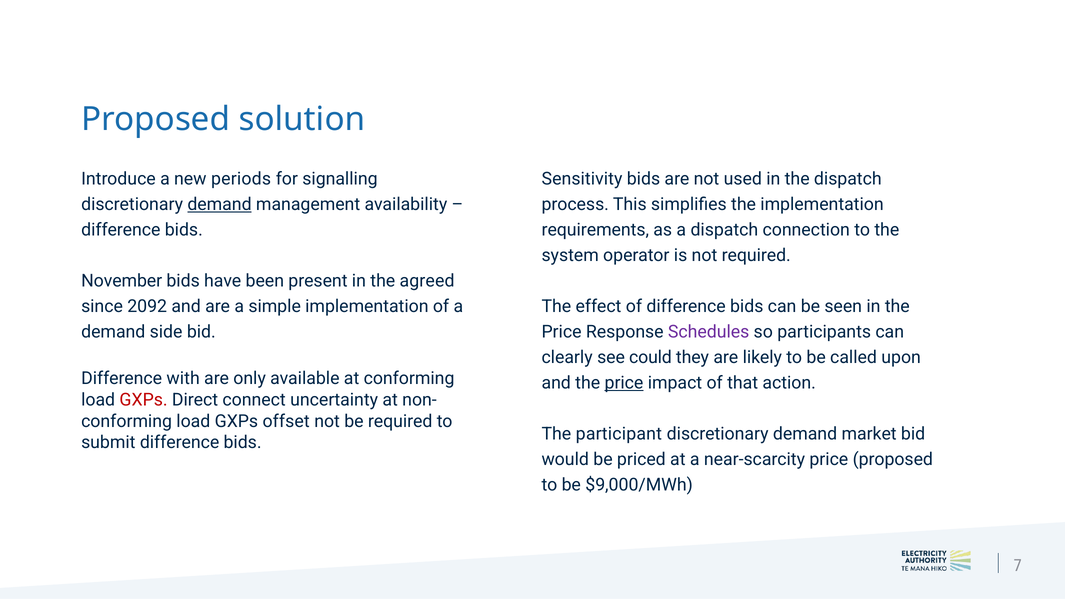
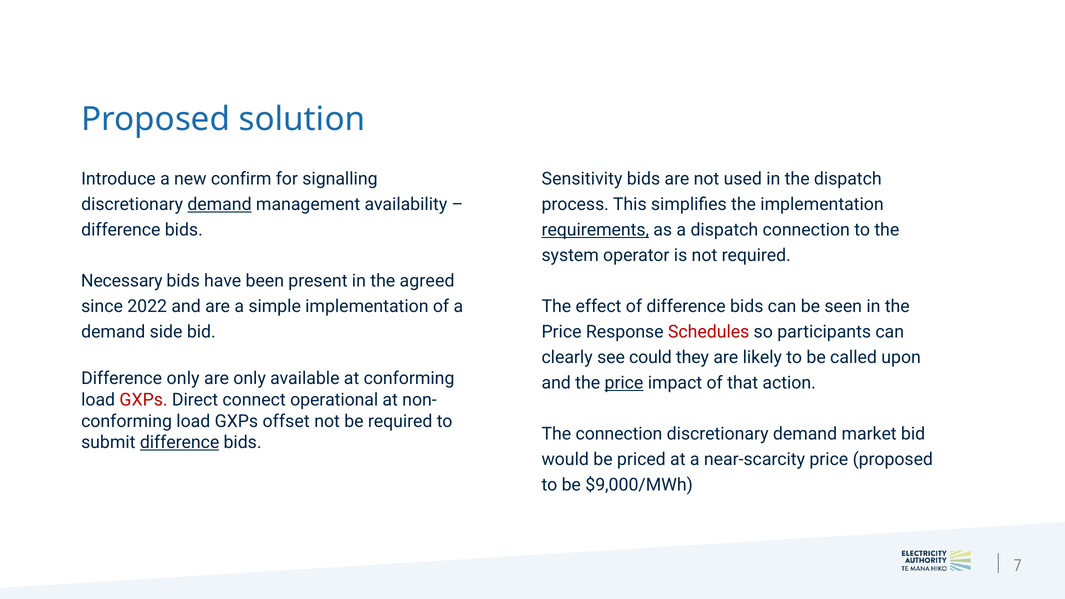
periods: periods -> confirm
requirements underline: none -> present
November: November -> Necessary
2092: 2092 -> 2022
Schedules colour: purple -> red
Difference with: with -> only
uncertainty: uncertainty -> operational
The participant: participant -> connection
difference at (180, 442) underline: none -> present
